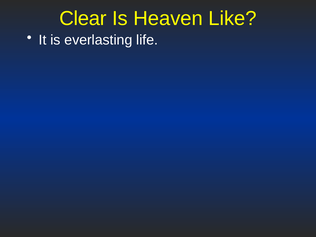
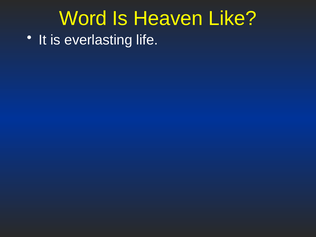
Clear: Clear -> Word
